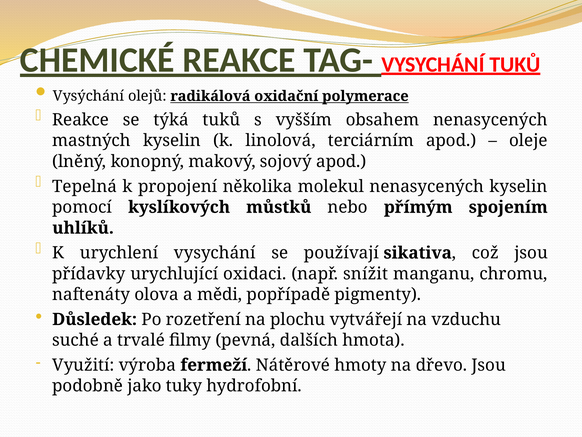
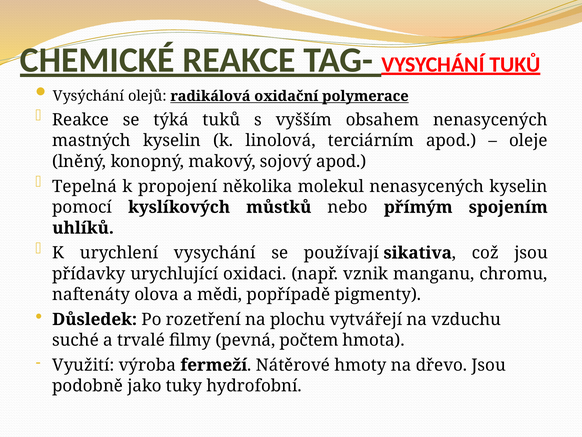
snížit: snížit -> vznik
dalších: dalších -> počtem
